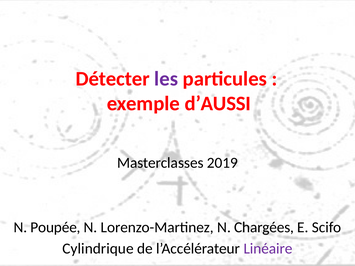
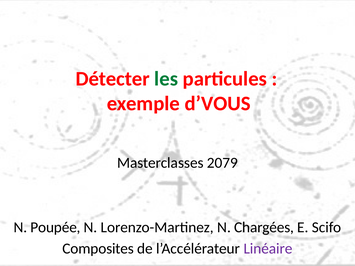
les colour: purple -> green
d’AUSSI: d’AUSSI -> d’VOUS
2019: 2019 -> 2079
Cylindrique: Cylindrique -> Composites
